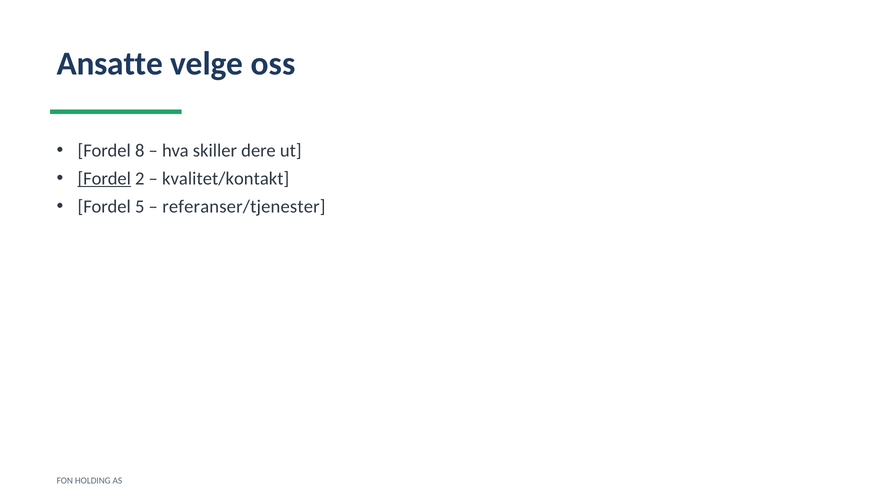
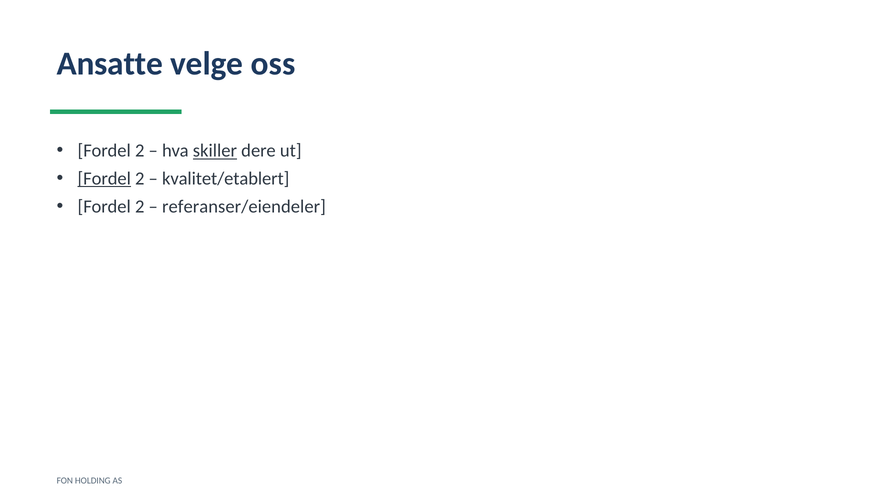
8 at (140, 151): 8 -> 2
skiller underline: none -> present
kvalitet/kontakt: kvalitet/kontakt -> kvalitet/etablert
5 at (140, 207): 5 -> 2
referanser/tjenester: referanser/tjenester -> referanser/eiendeler
